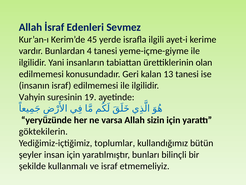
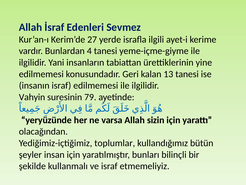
45: 45 -> 27
olan: olan -> yine
19: 19 -> 79
göktekilerin: göktekilerin -> olacağından
